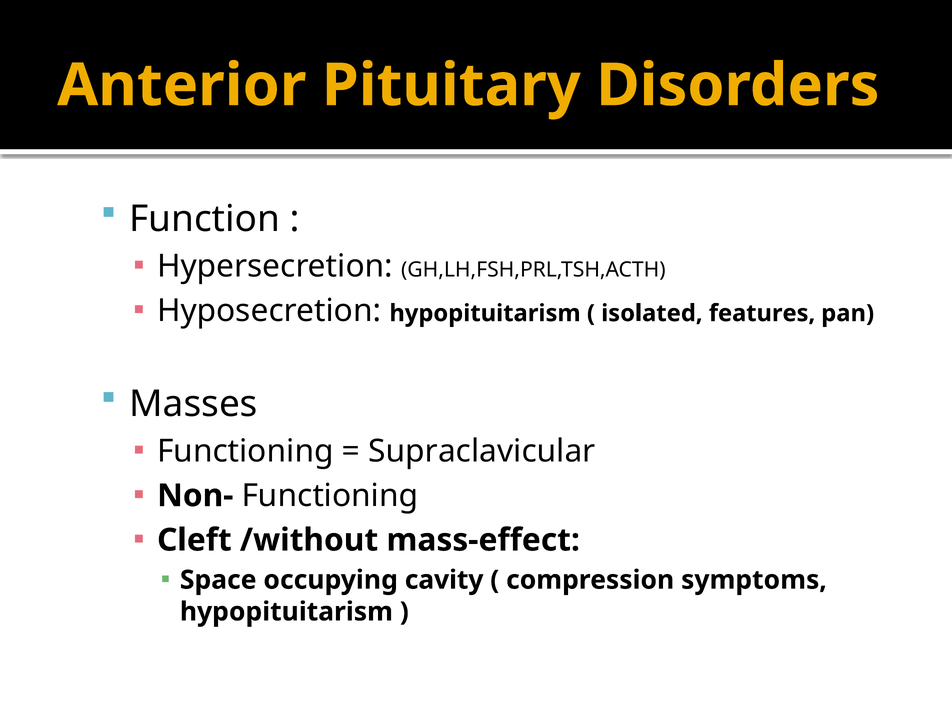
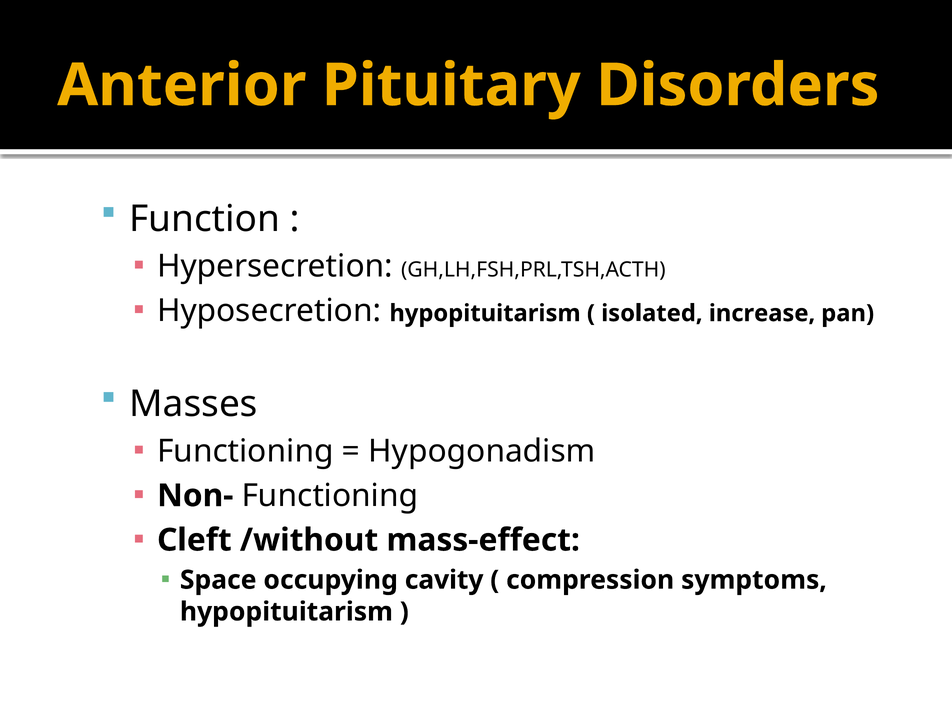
features: features -> increase
Supraclavicular: Supraclavicular -> Hypogonadism
